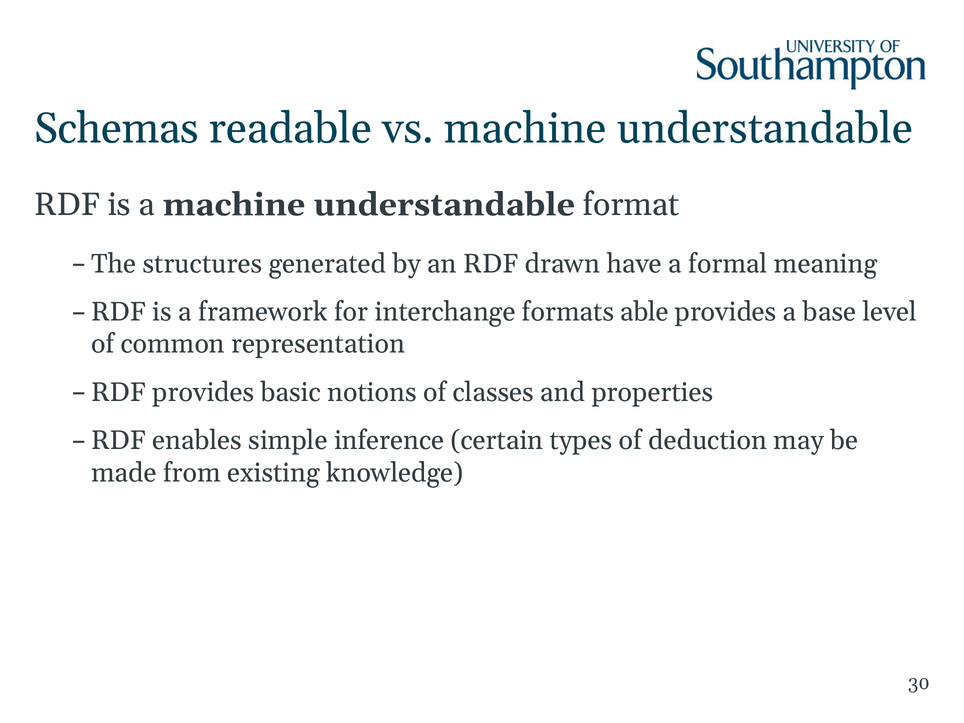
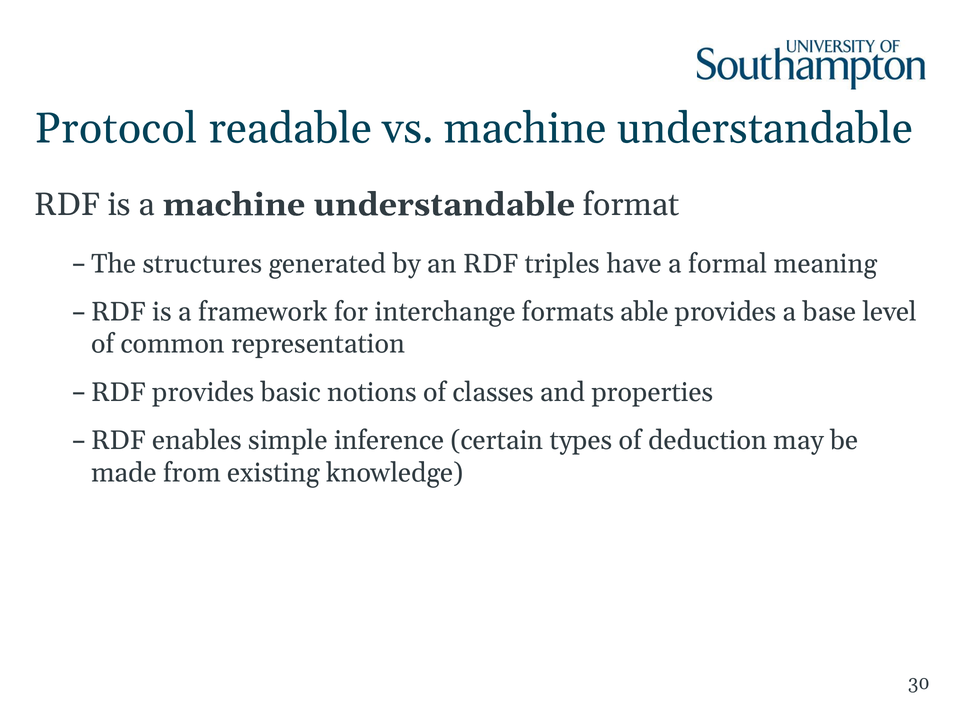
Schemas: Schemas -> Protocol
drawn: drawn -> triples
